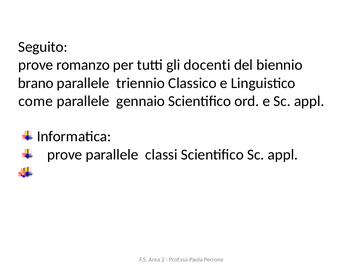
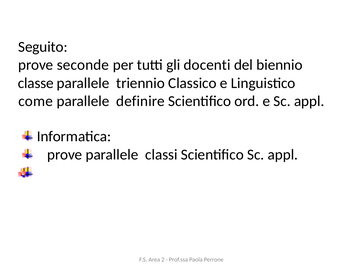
romanzo: romanzo -> seconde
brano: brano -> classe
gennaio: gennaio -> definire
